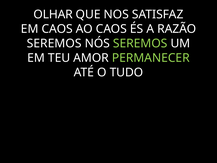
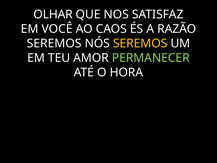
EM CAOS: CAOS -> VOCÊ
SEREMOS at (140, 43) colour: light green -> yellow
TUDO: TUDO -> HORA
